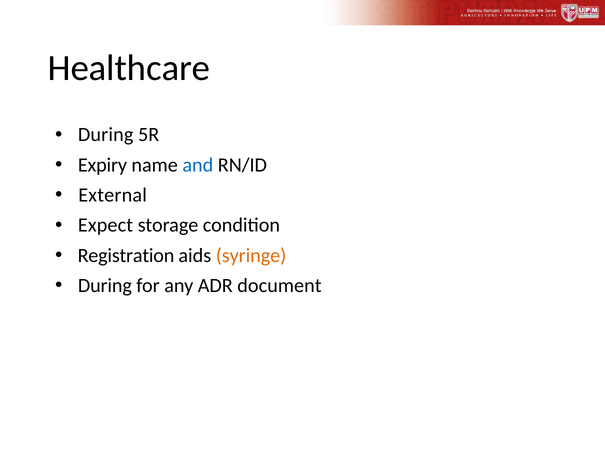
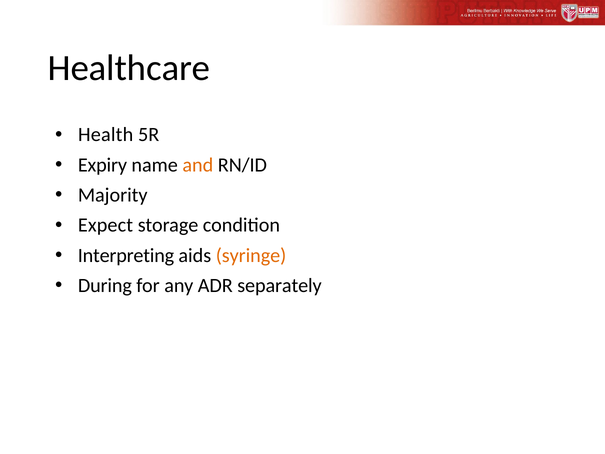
During at (106, 135): During -> Health
and colour: blue -> orange
External: External -> Majority
Registration: Registration -> Interpreting
document: document -> separately
